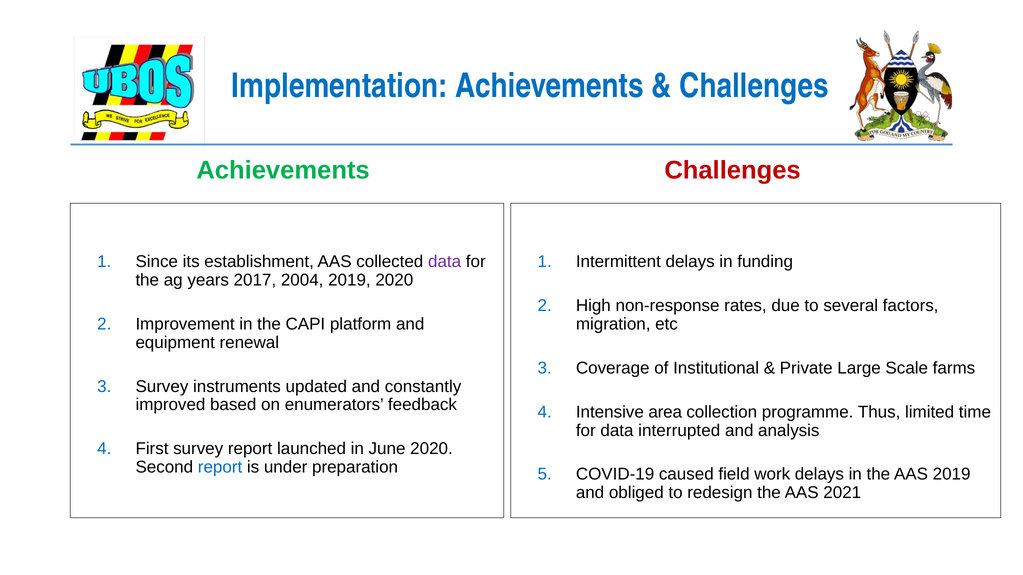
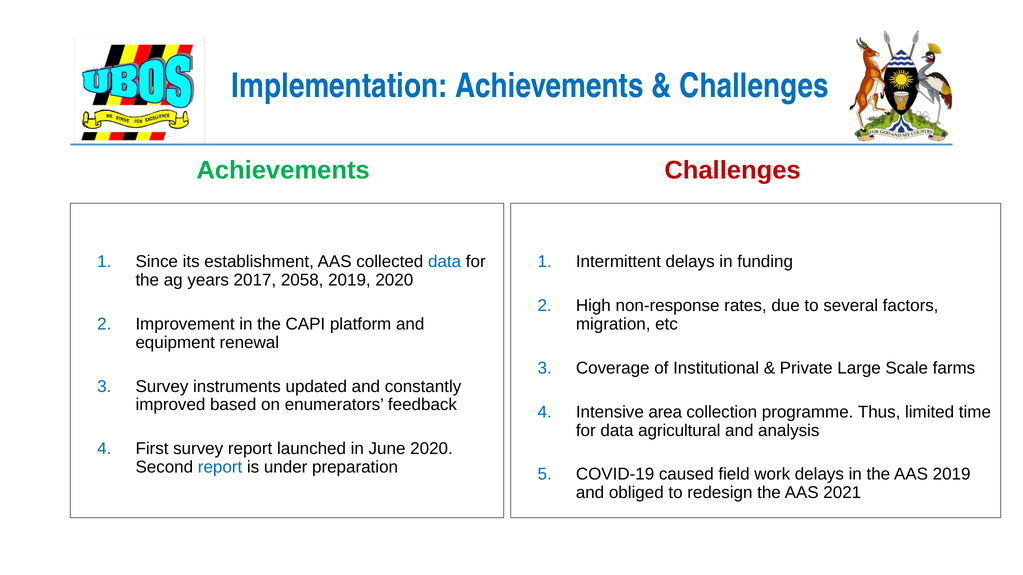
data at (445, 262) colour: purple -> blue
2004: 2004 -> 2058
interrupted: interrupted -> agricultural
